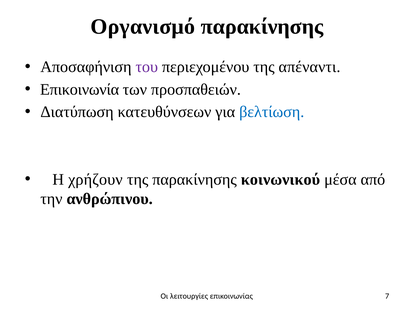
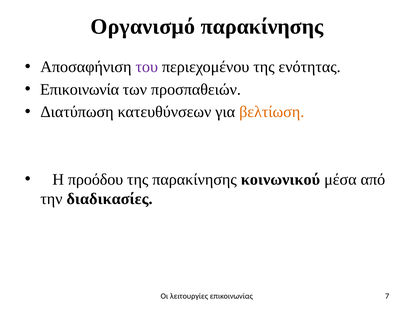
απέναντι: απέναντι -> ενότητας
βελτίωση colour: blue -> orange
χρήζουν: χρήζουν -> προόδου
ανθρώπινου: ανθρώπινου -> διαδικασίες
